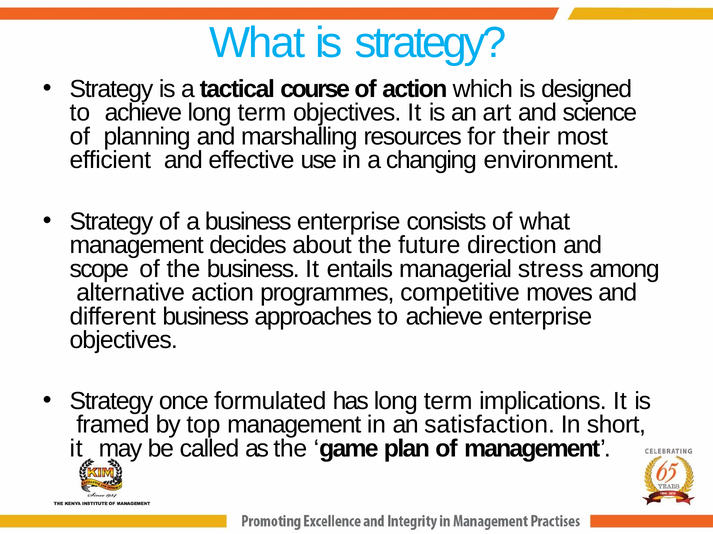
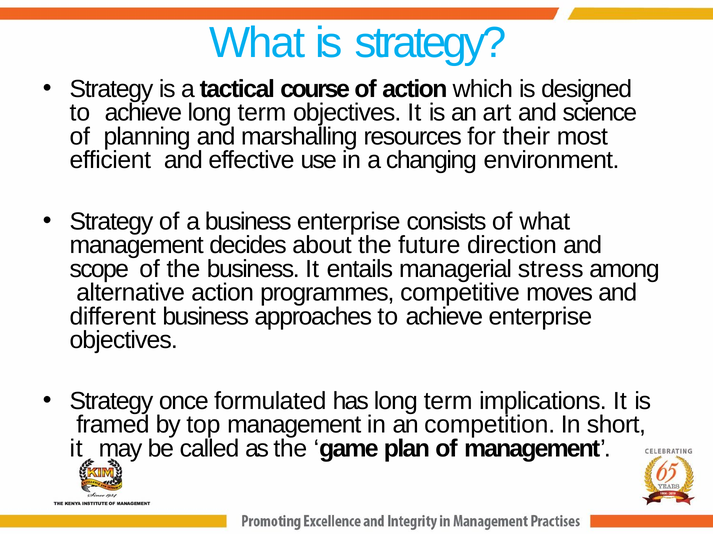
satisfaction: satisfaction -> competition
